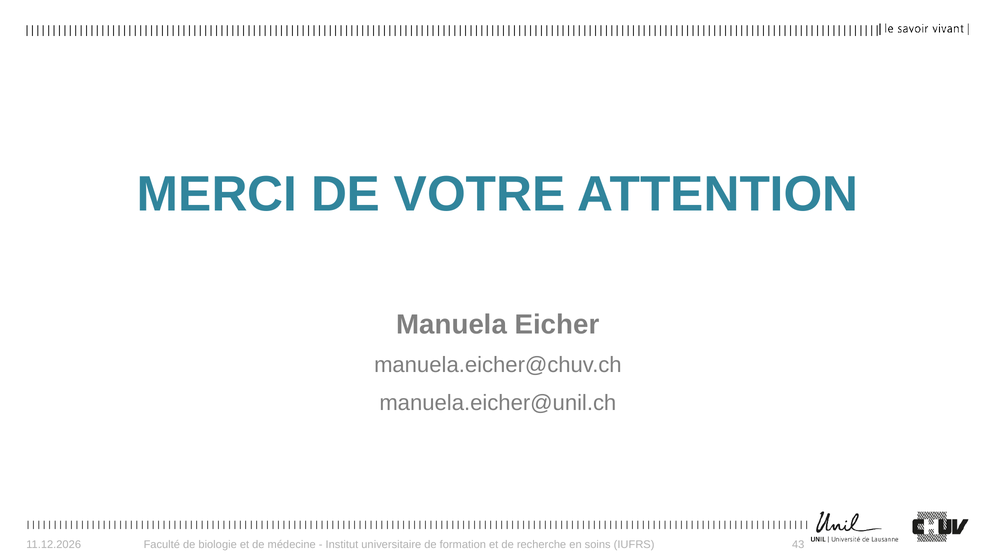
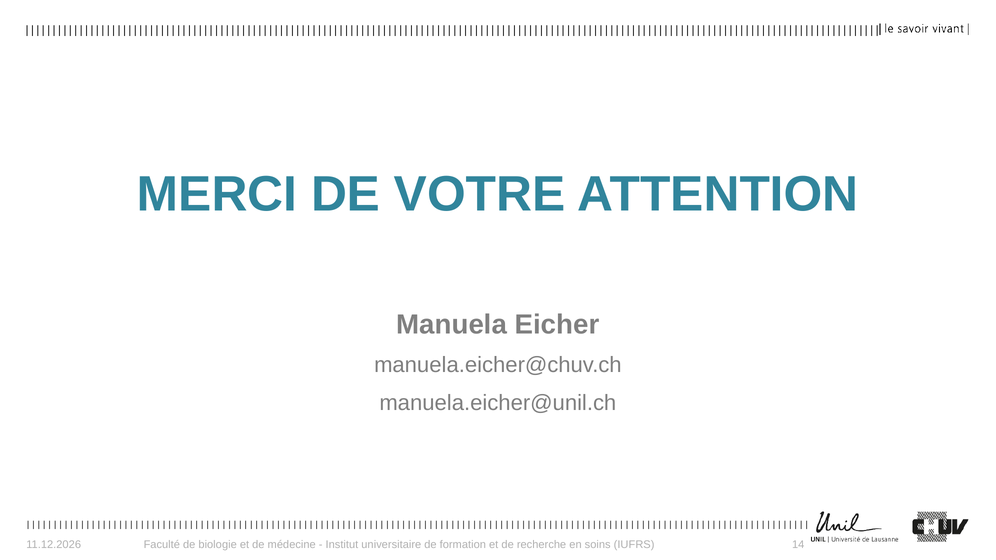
43: 43 -> 14
